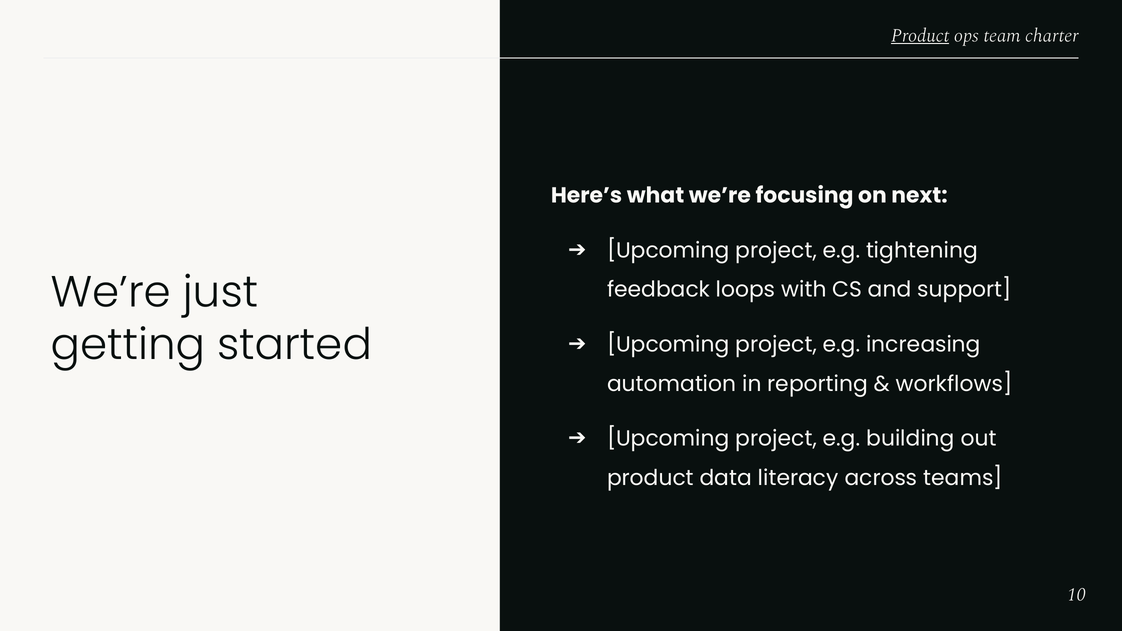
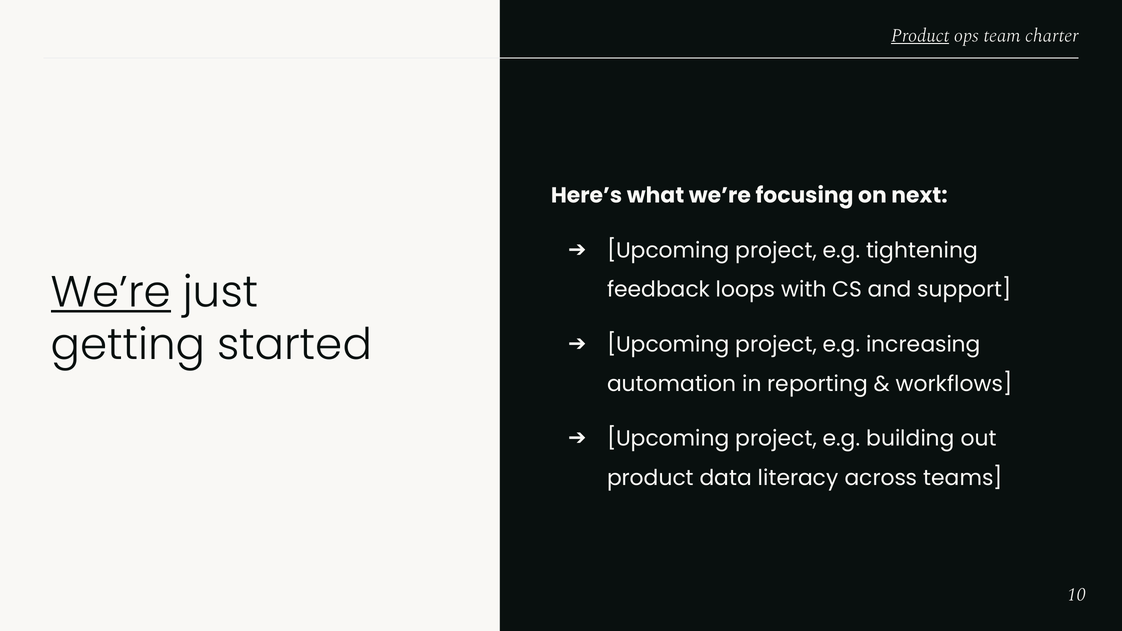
We’re at (111, 292) underline: none -> present
